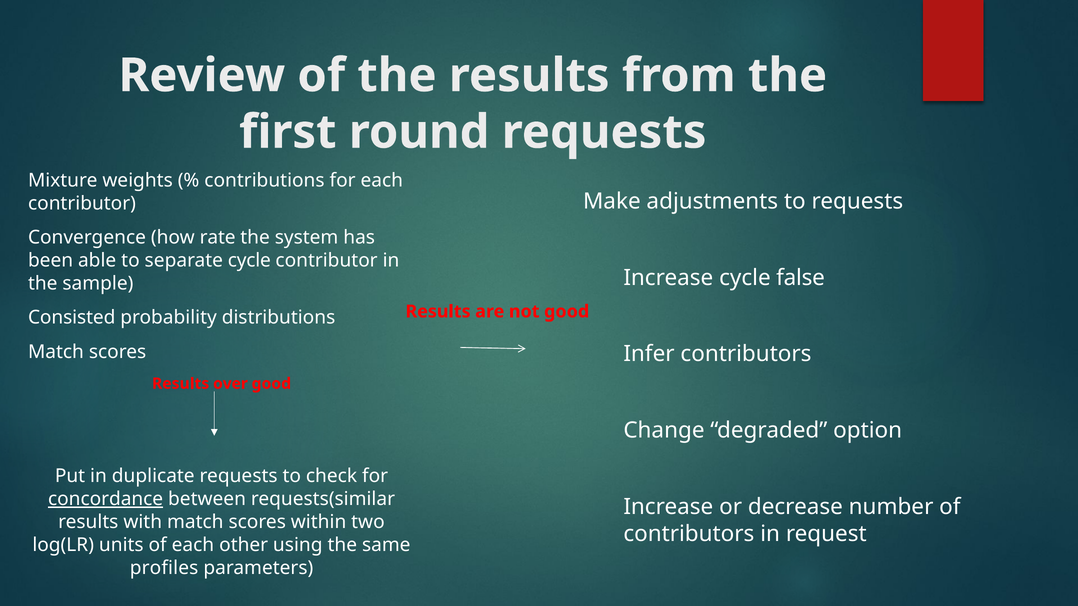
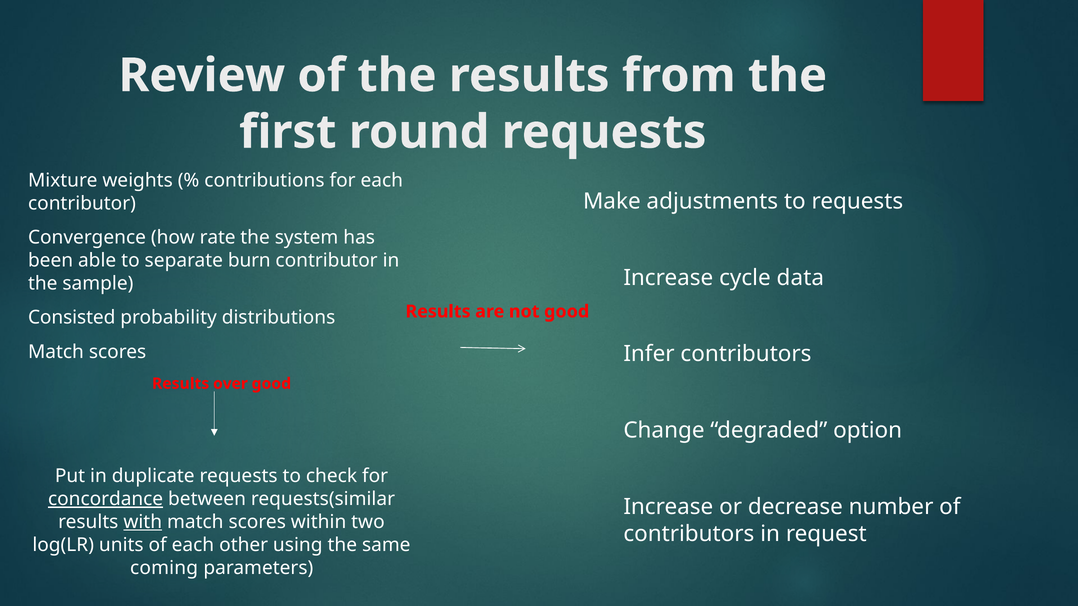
separate cycle: cycle -> burn
false: false -> data
with underline: none -> present
profiles: profiles -> coming
